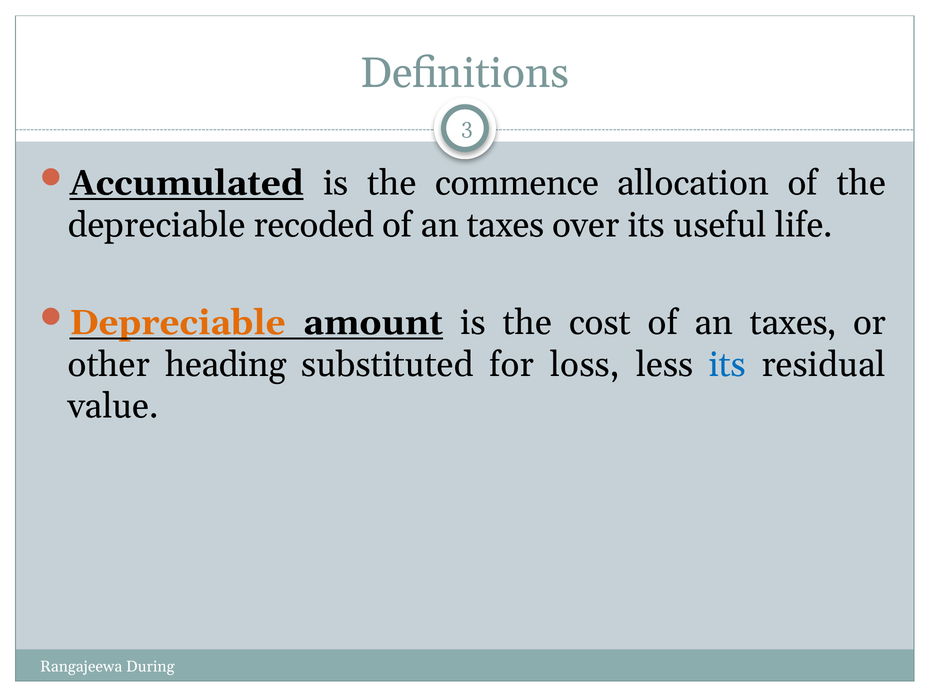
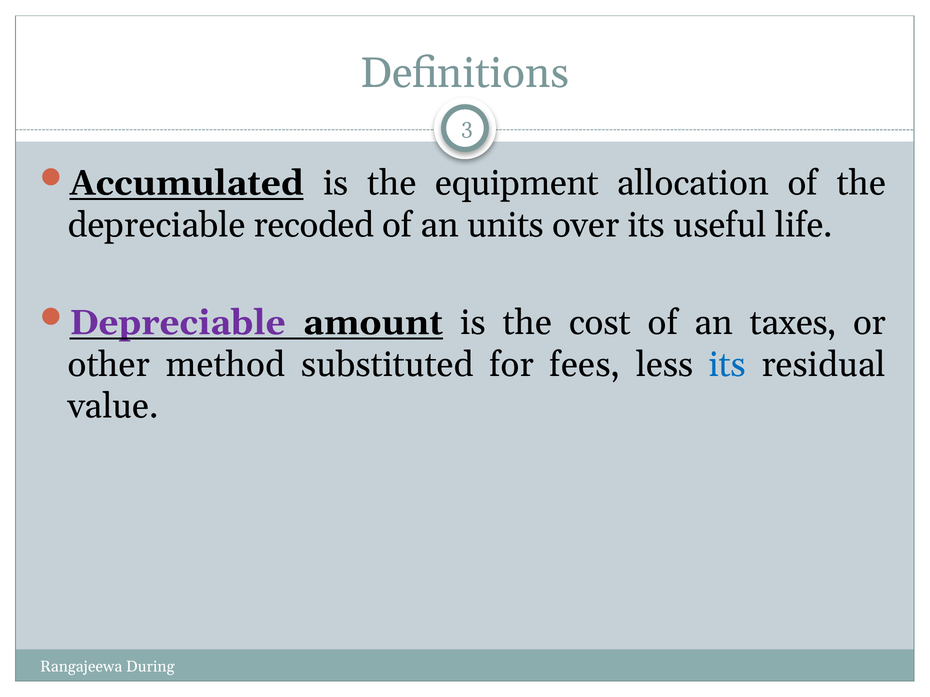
commence: commence -> equipment
taxes at (506, 225): taxes -> units
Depreciable at (177, 323) colour: orange -> purple
heading: heading -> method
loss: loss -> fees
